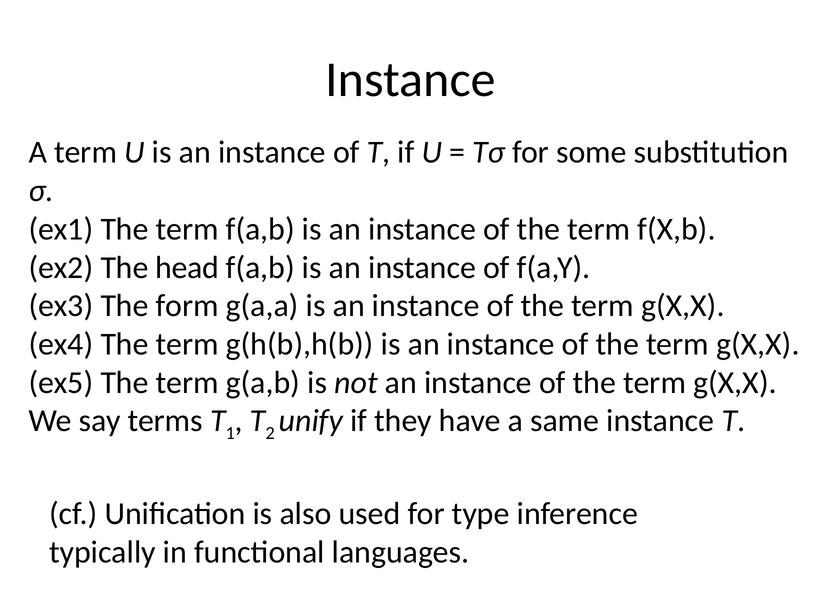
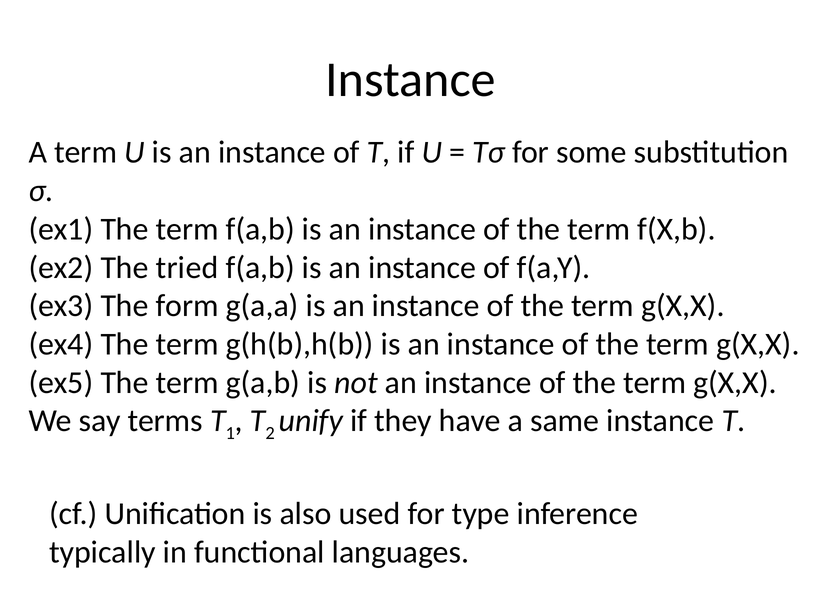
head: head -> tried
